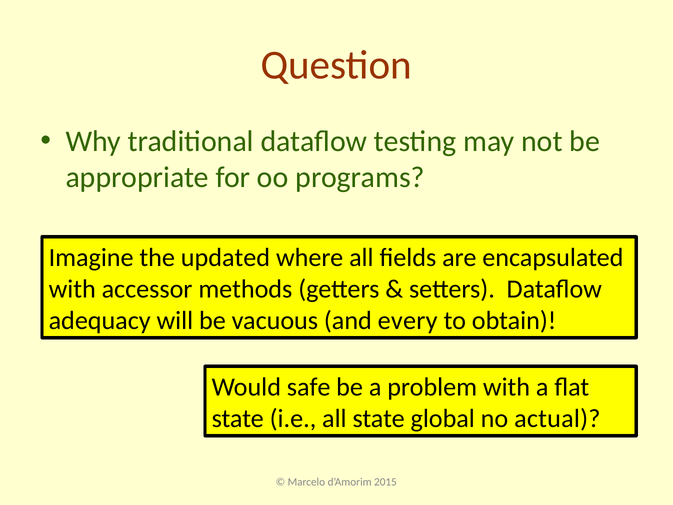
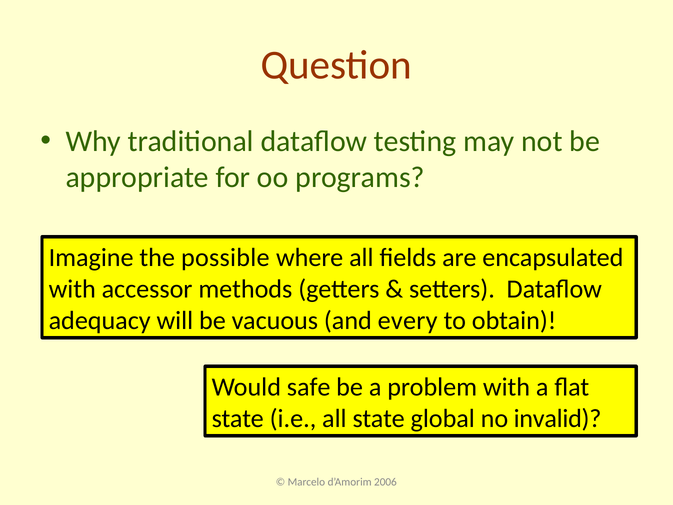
updated: updated -> possible
actual: actual -> invalid
2015: 2015 -> 2006
